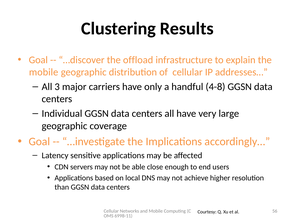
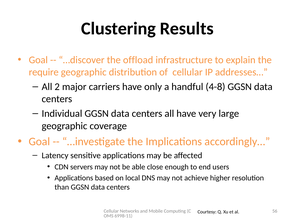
mobile at (44, 72): mobile -> require
3: 3 -> 2
